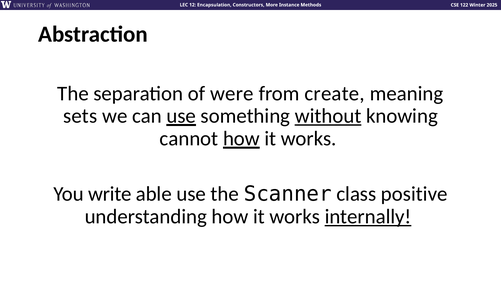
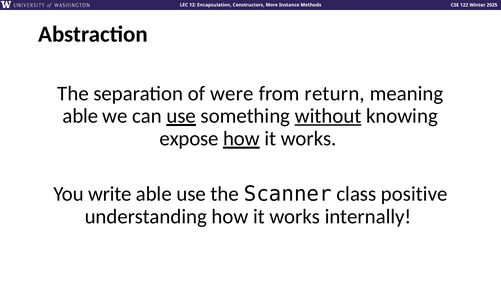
create: create -> return
sets at (80, 116): sets -> able
cannot: cannot -> expose
internally underline: present -> none
